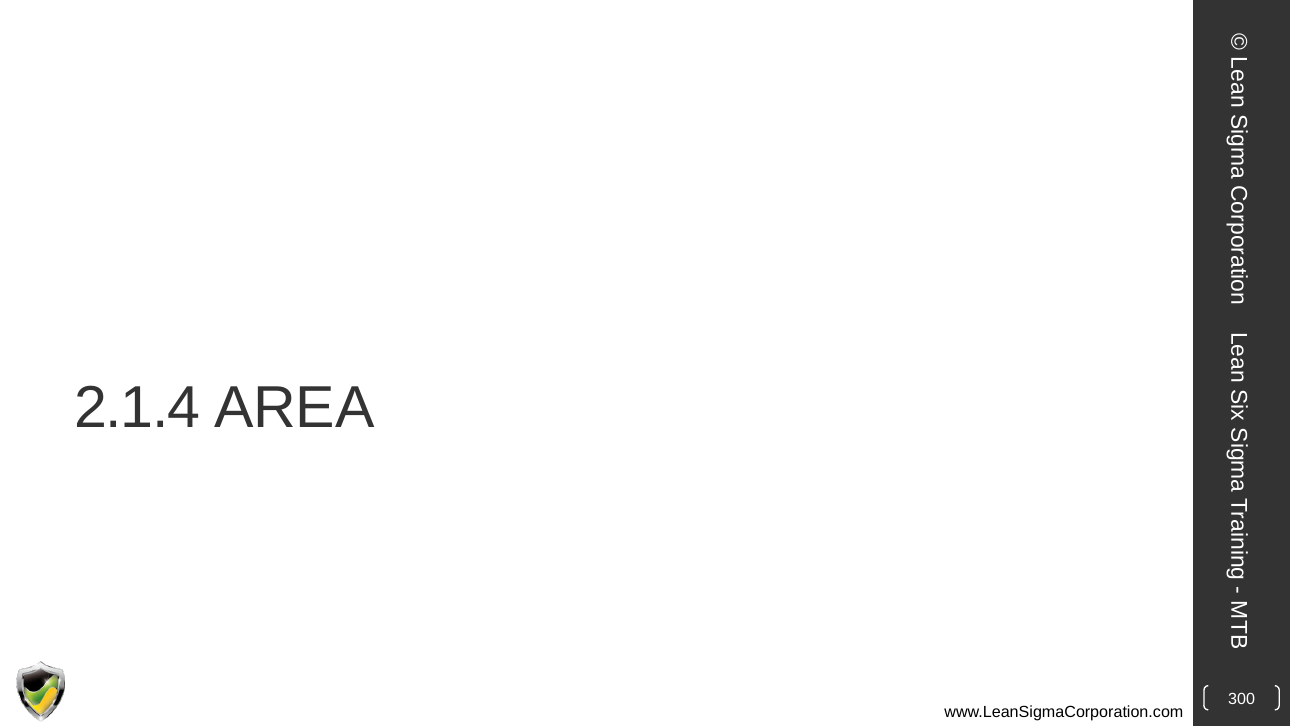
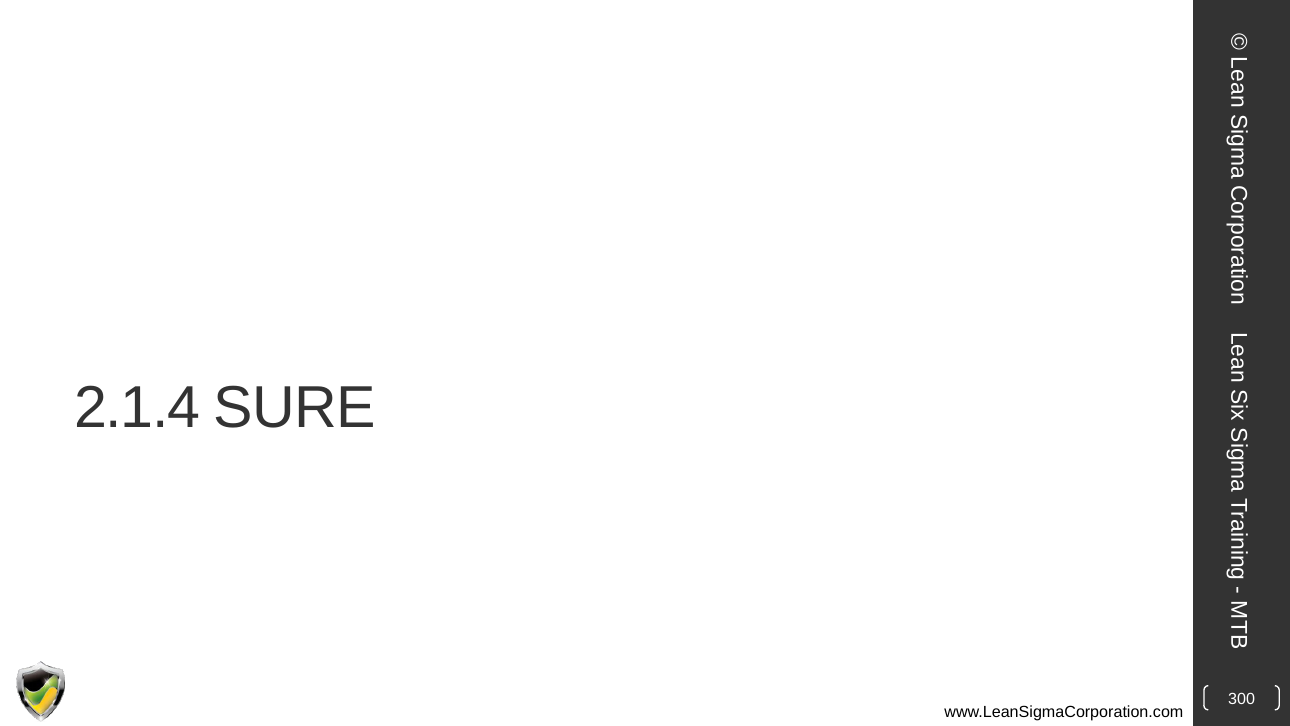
AREA: AREA -> SURE
